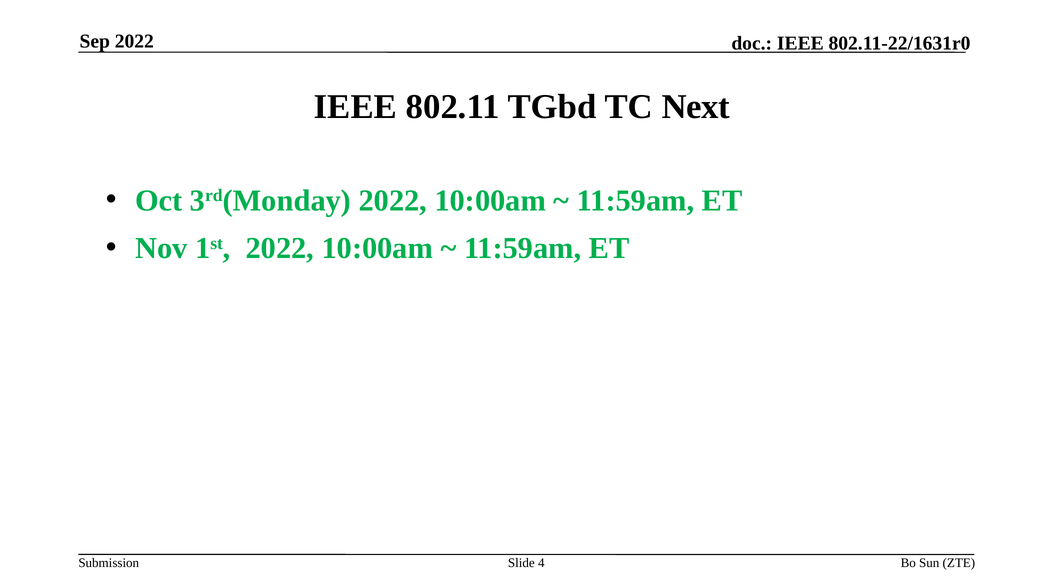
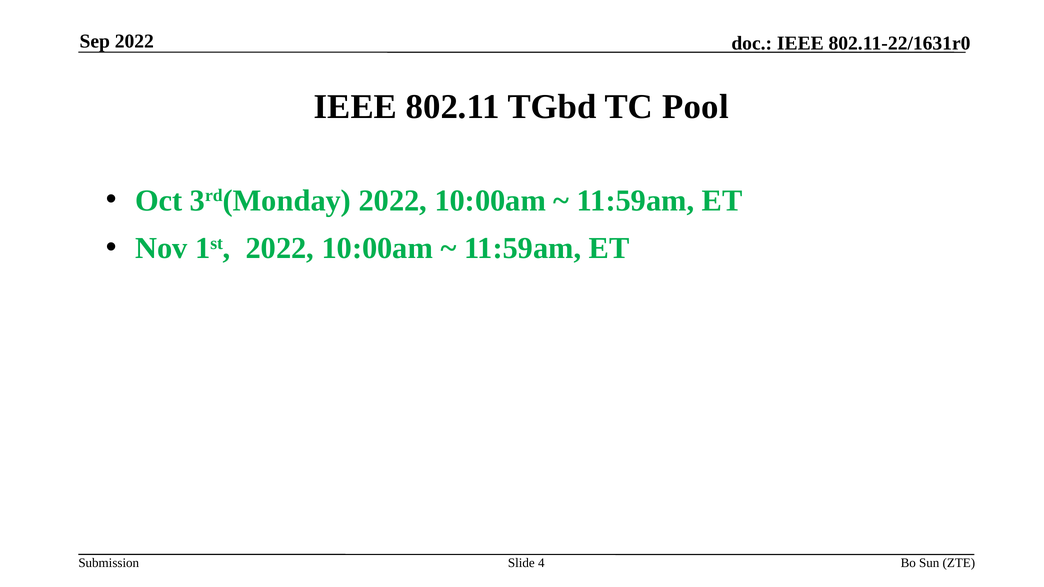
Next: Next -> Pool
